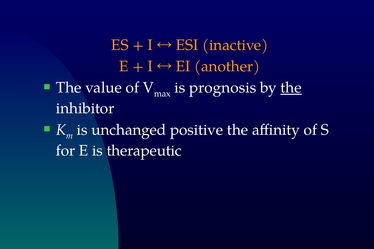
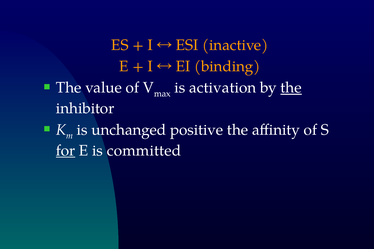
another: another -> binding
prognosis: prognosis -> activation
for underline: none -> present
therapeutic: therapeutic -> committed
